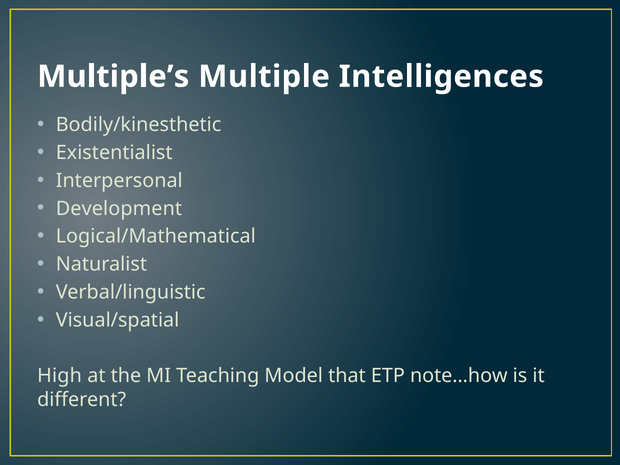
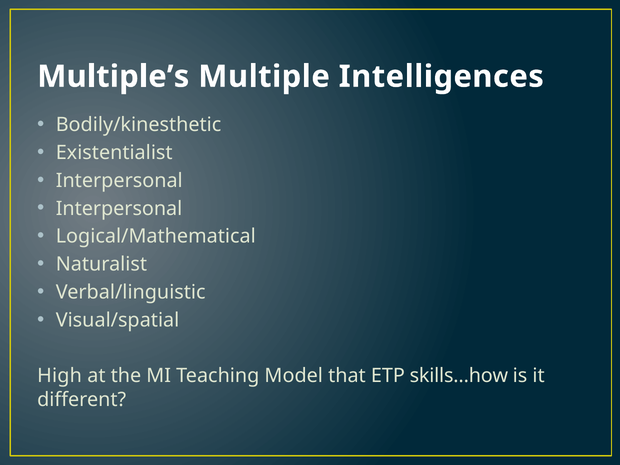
Development at (119, 208): Development -> Interpersonal
note…how: note…how -> skills…how
